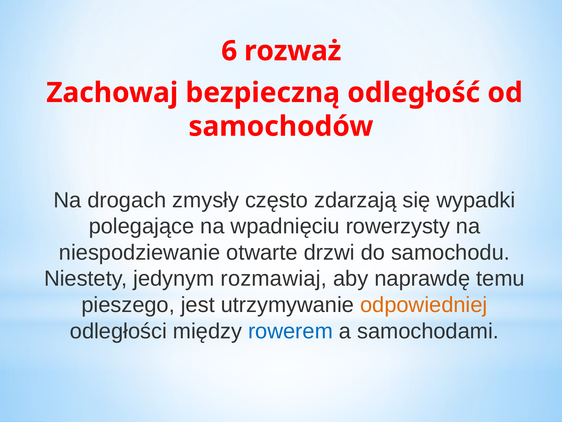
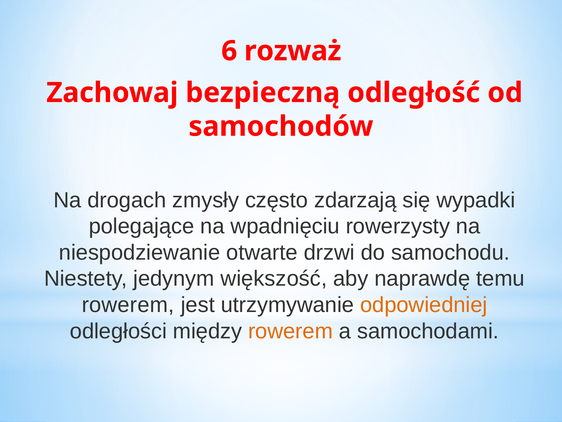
rozmawiaj: rozmawiaj -> większość
pieszego at (128, 305): pieszego -> rowerem
rowerem at (290, 331) colour: blue -> orange
